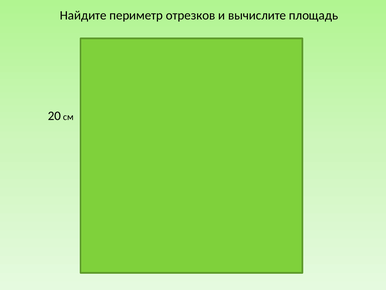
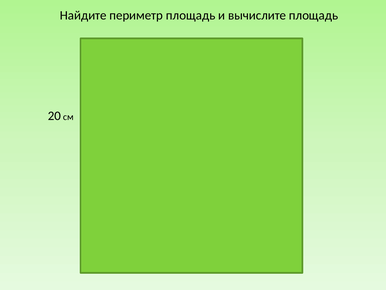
периметр отрезков: отрезков -> площадь
